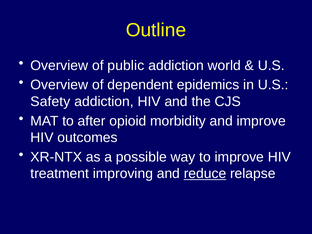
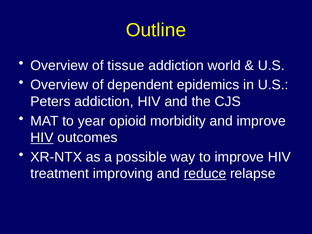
public: public -> tissue
Safety: Safety -> Peters
after: after -> year
HIV at (42, 138) underline: none -> present
